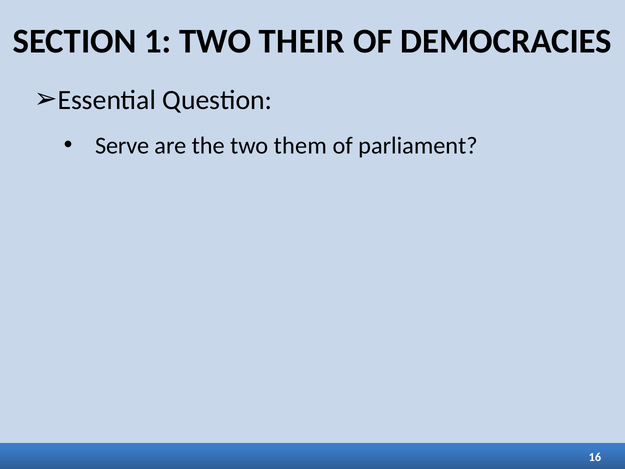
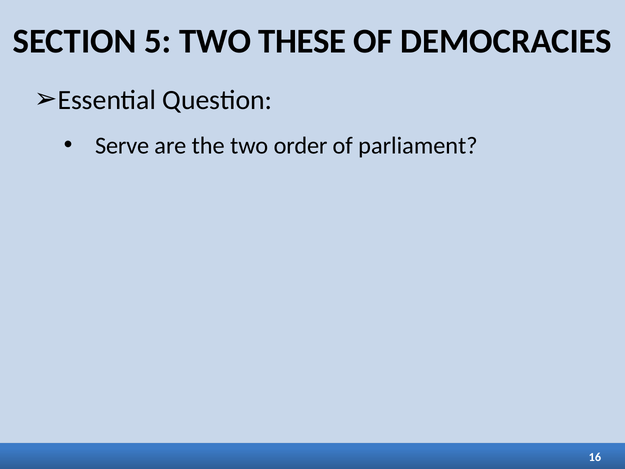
1: 1 -> 5
THEIR: THEIR -> THESE
them: them -> order
